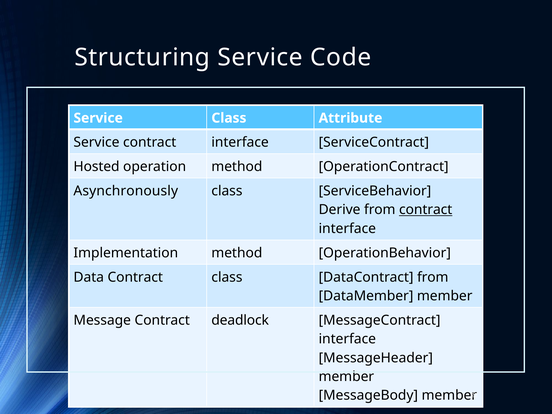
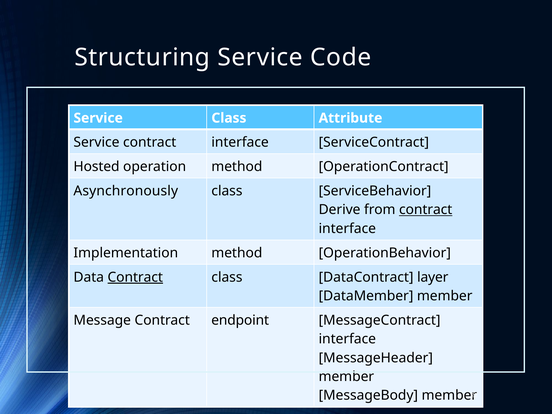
Contract at (135, 277) underline: none -> present
DataContract from: from -> layer
deadlock: deadlock -> endpoint
